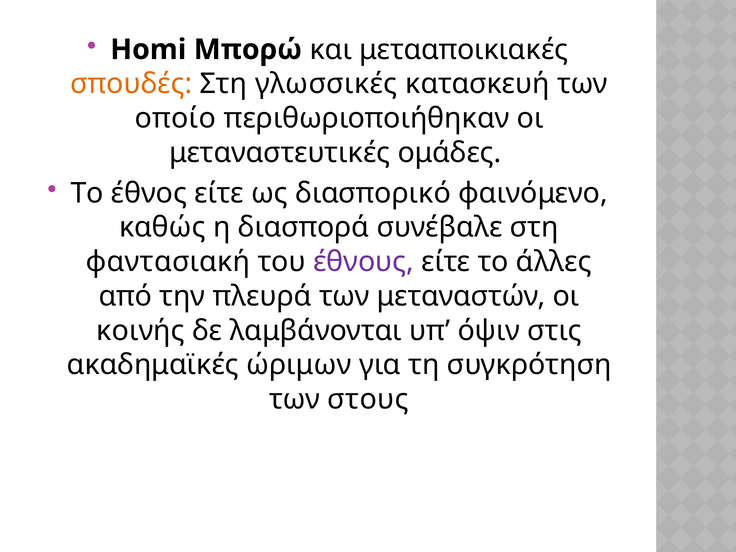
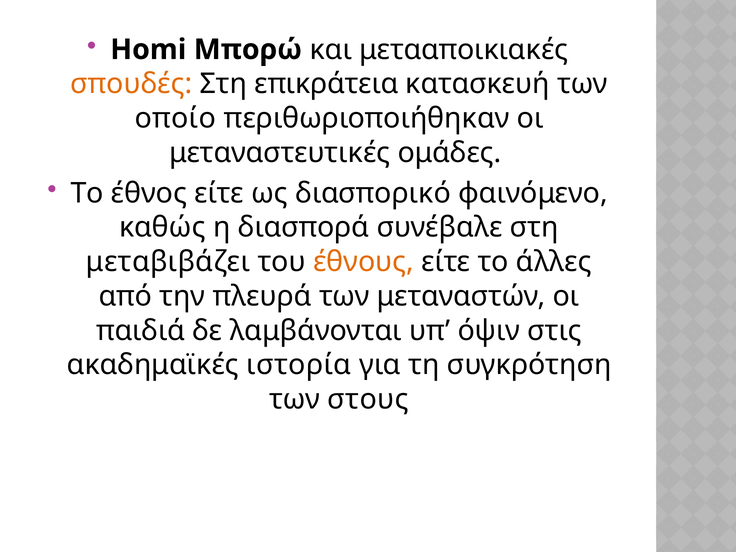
γλωσσικές: γλωσσικές -> επικράτεια
φαντασιακή: φαντασιακή -> μεταβιβάζει
έθνους colour: purple -> orange
κοινής: κοινής -> παιδιά
ώριμων: ώριμων -> ιστορία
